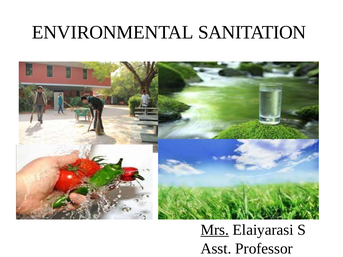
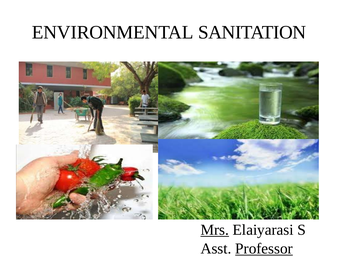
Professor underline: none -> present
